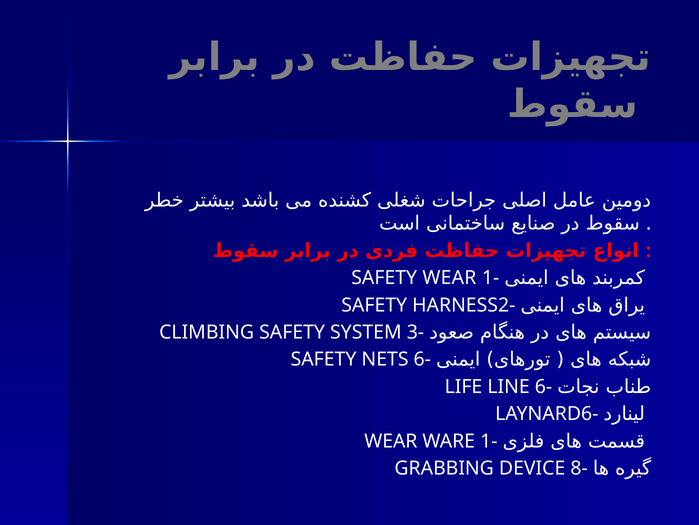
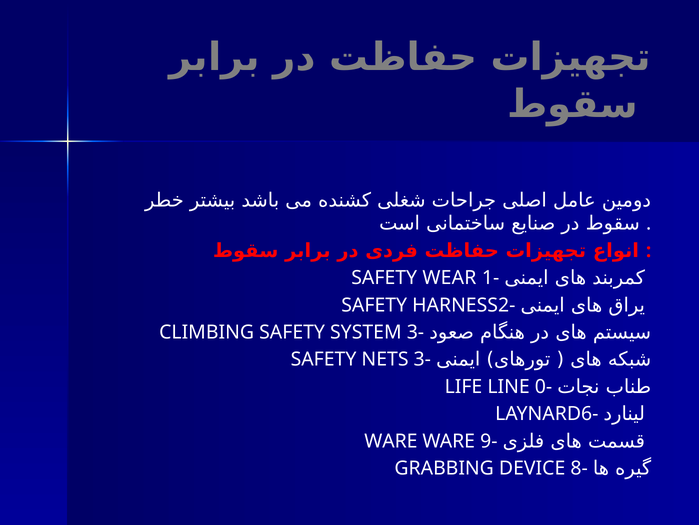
NETS 6-: 6- -> 3-
LINE 6-: 6- -> 0-
WEAR at (391, 441): WEAR -> WARE
WARE 1-: 1- -> 9-
